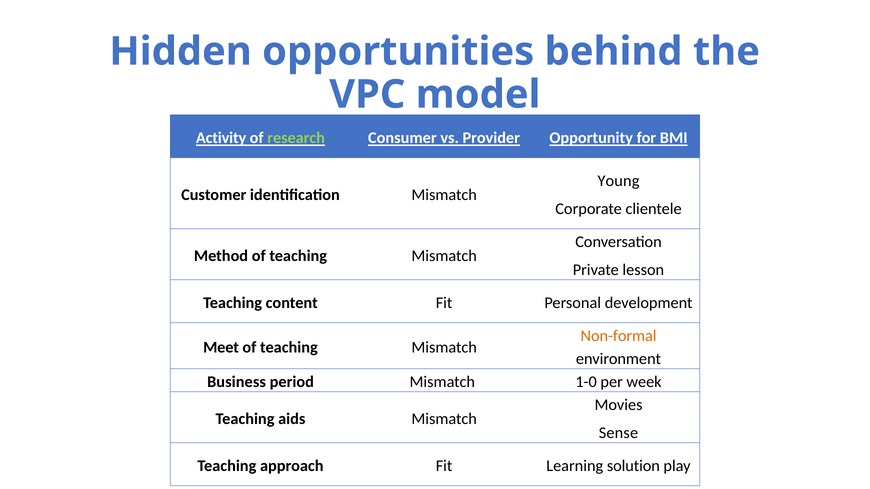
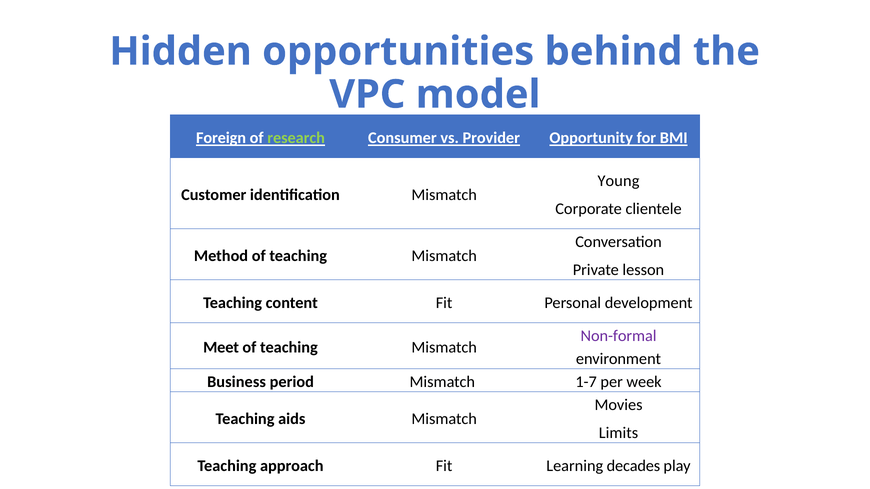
Activity: Activity -> Foreign
Non-formal colour: orange -> purple
1-0: 1-0 -> 1-7
Sense: Sense -> Limits
solution: solution -> decades
